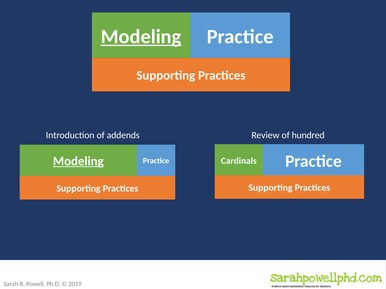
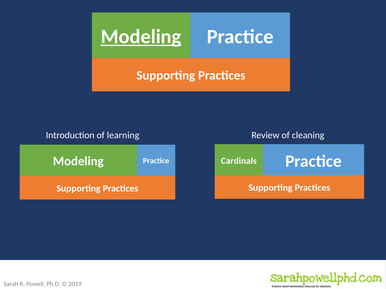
addends: addends -> learning
hundred: hundred -> cleaning
Modeling at (78, 161) underline: present -> none
